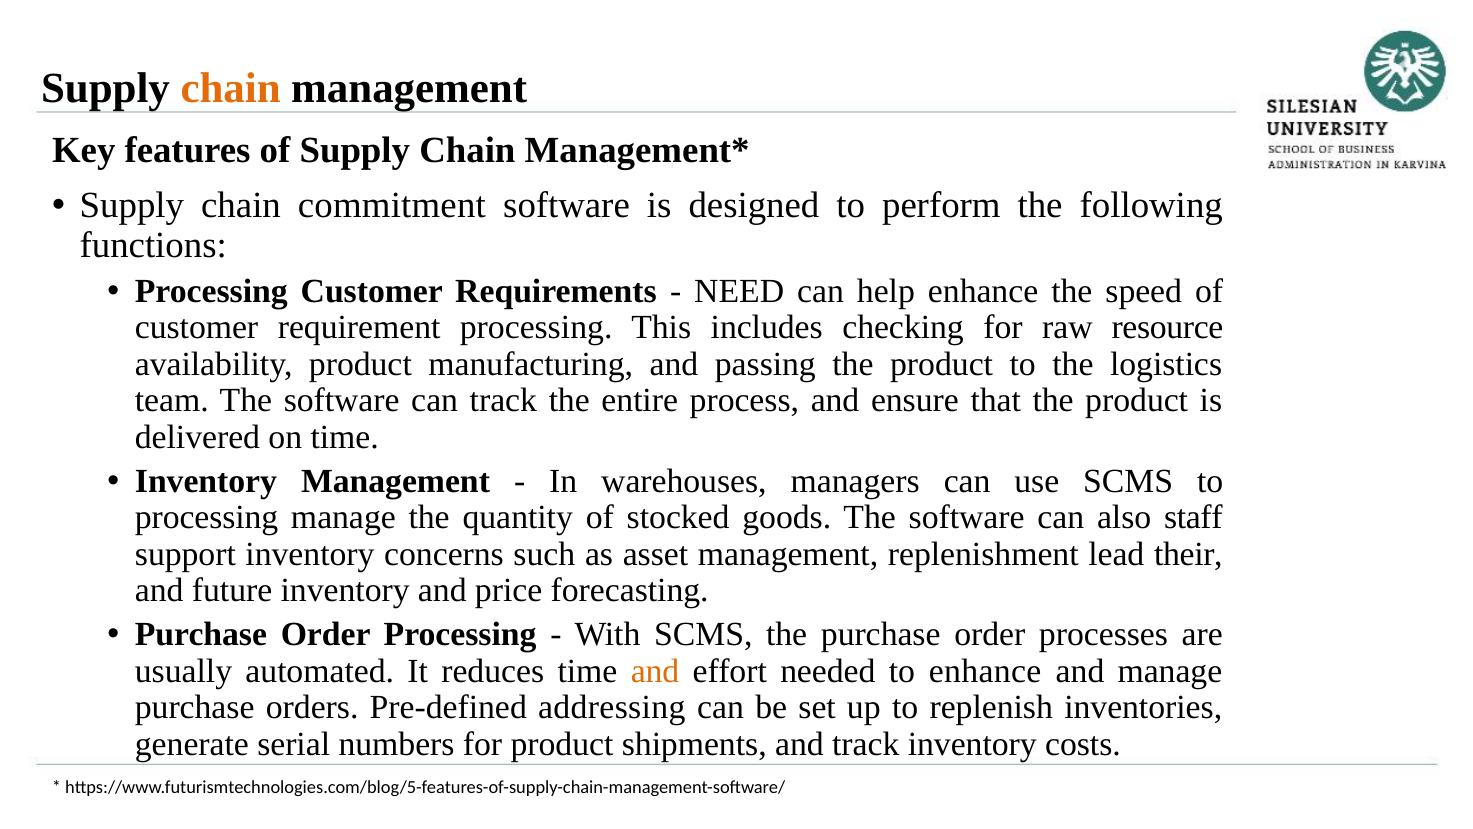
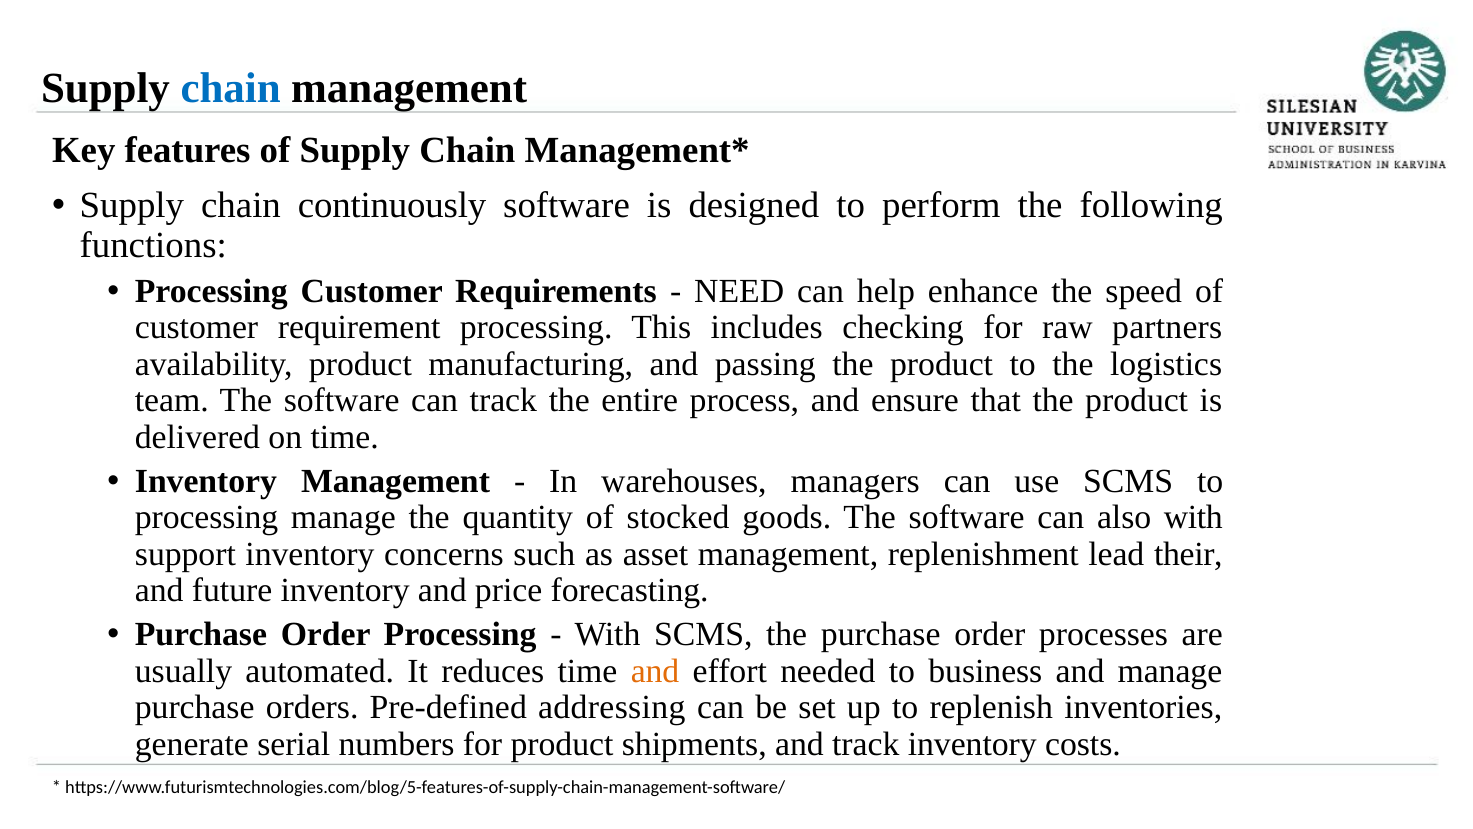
chain at (231, 88) colour: orange -> blue
commitment: commitment -> continuously
resource: resource -> partners
also staff: staff -> with
to enhance: enhance -> business
